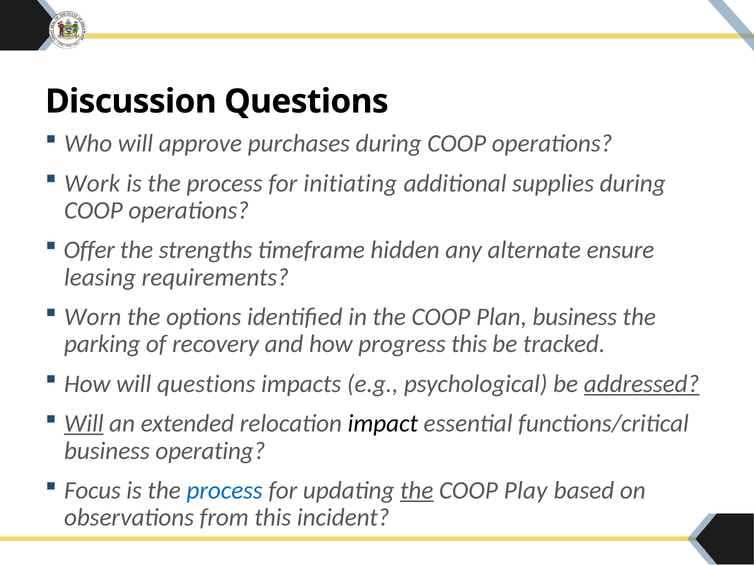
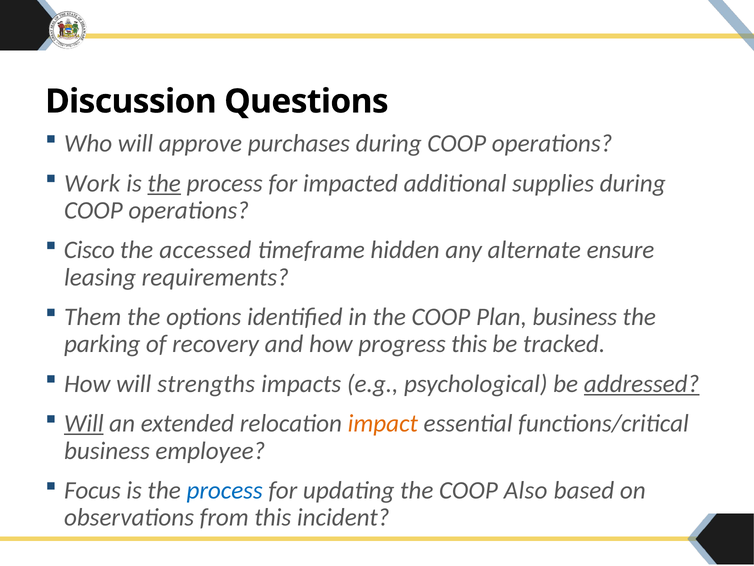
the at (164, 183) underline: none -> present
initiating: initiating -> impacted
Offer: Offer -> Cisco
strengths: strengths -> accessed
Worn: Worn -> Them
will questions: questions -> strengths
impact colour: black -> orange
operating: operating -> employee
the at (417, 490) underline: present -> none
Play: Play -> Also
